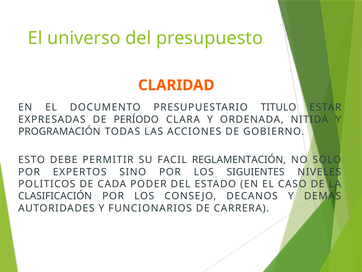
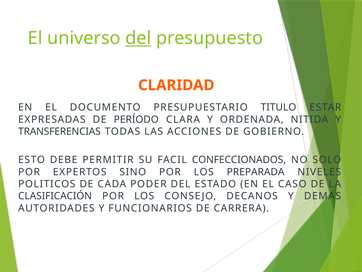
del at (138, 38) underline: none -> present
PROGRAMACIÓN: PROGRAMACIÓN -> TRANSFERENCIAS
REGLAMENTACIÓN: REGLAMENTACIÓN -> CONFECCIONADOS
SIGUIENTES: SIGUIENTES -> PREPARADA
